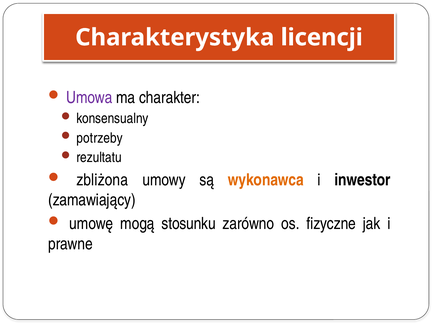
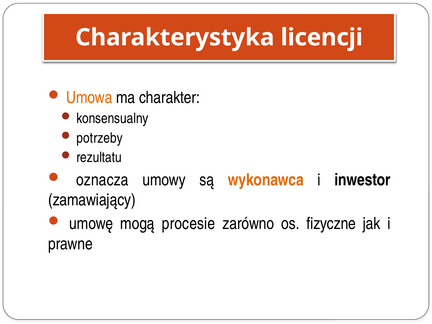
Umowa colour: purple -> orange
zbliżona: zbliżona -> oznacza
stosunku: stosunku -> procesie
